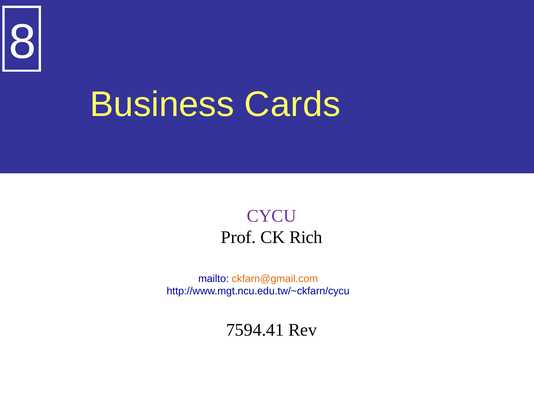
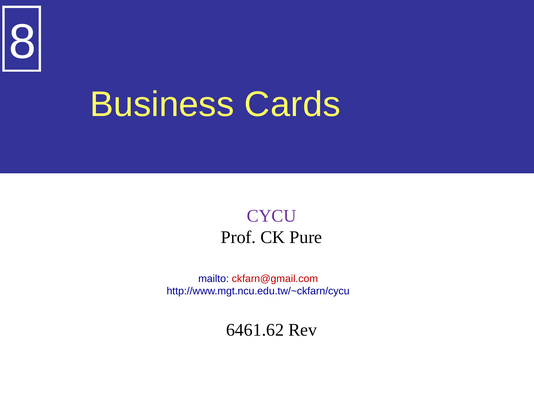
Rich: Rich -> Pure
ckfarn@gmail.com colour: orange -> red
7594.41: 7594.41 -> 6461.62
